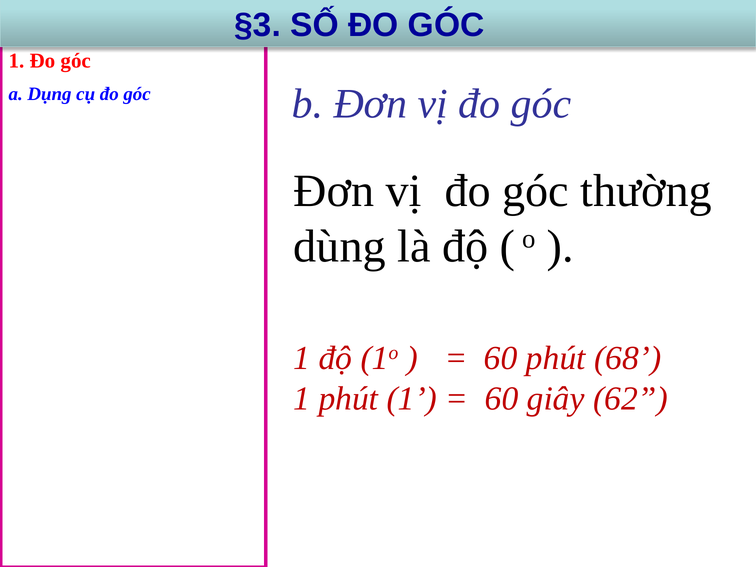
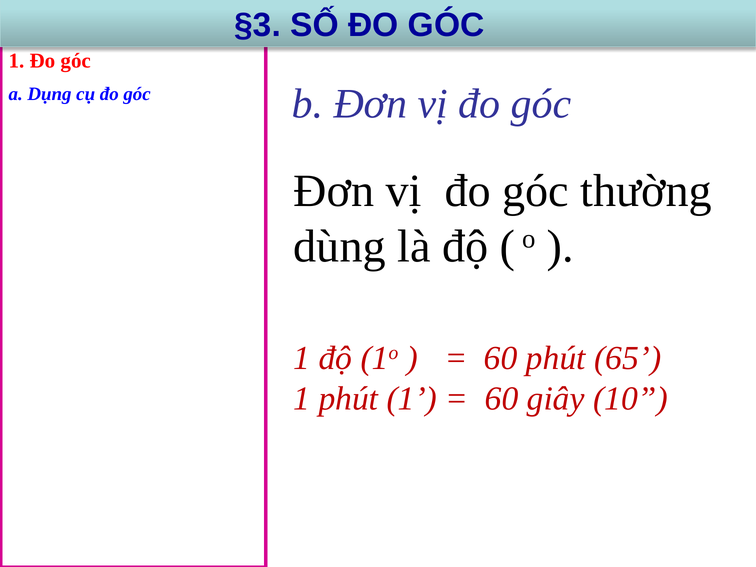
68: 68 -> 65
62: 62 -> 10
